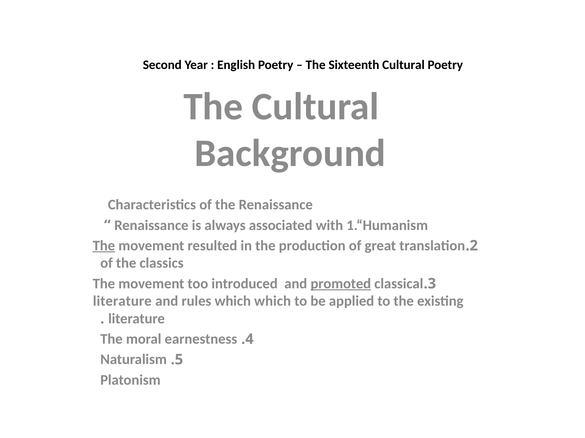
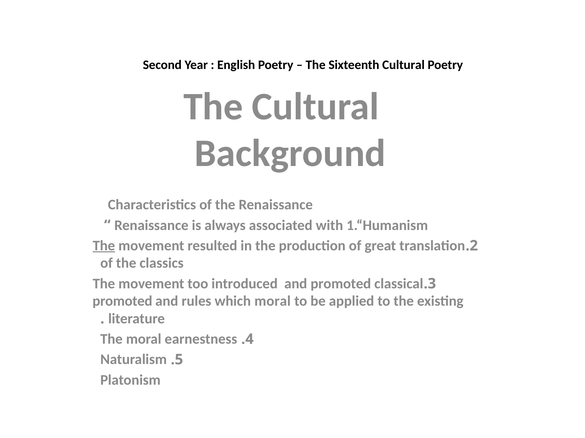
promoted at (341, 284) underline: present -> none
literature at (122, 302): literature -> promoted
which which: which -> moral
